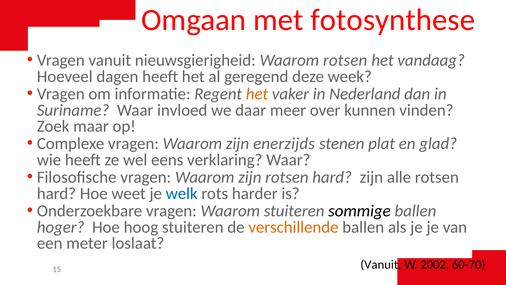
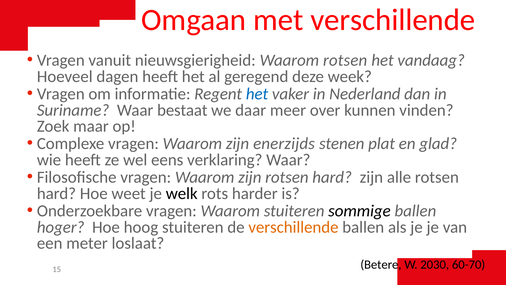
met fotosynthese: fotosynthese -> verschillende
het at (257, 94) colour: orange -> blue
invloed: invloed -> bestaat
welk colour: blue -> black
15 Vanuit: Vanuit -> Betere
2002: 2002 -> 2030
